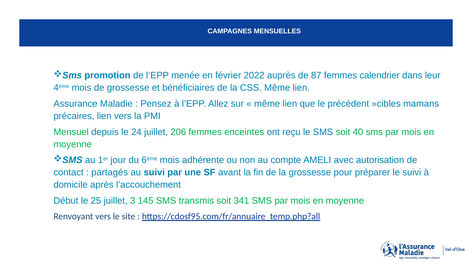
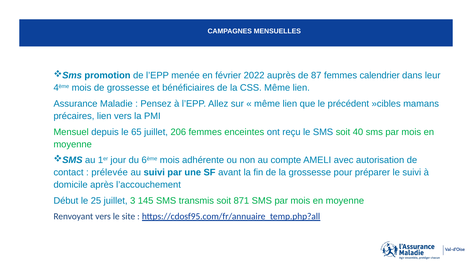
24: 24 -> 65
partagés: partagés -> prélevée
341: 341 -> 871
